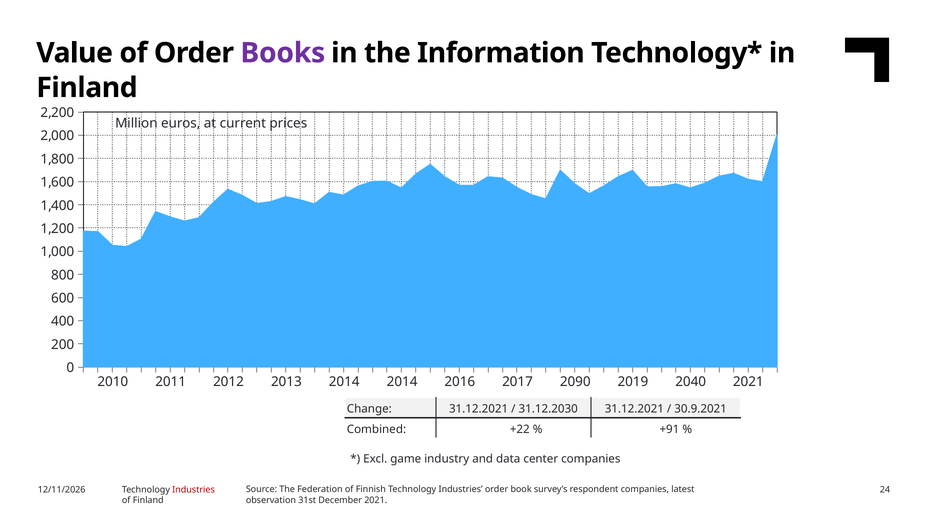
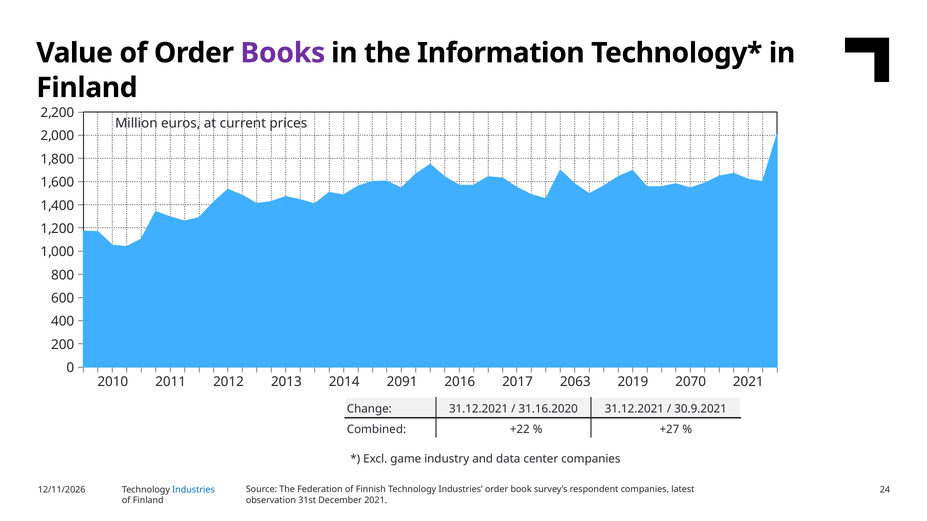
2014 2014: 2014 -> 2091
2090: 2090 -> 2063
2040: 2040 -> 2070
31.12.2030: 31.12.2030 -> 31.16.2020
+91: +91 -> +27
Industries at (194, 490) colour: red -> blue
